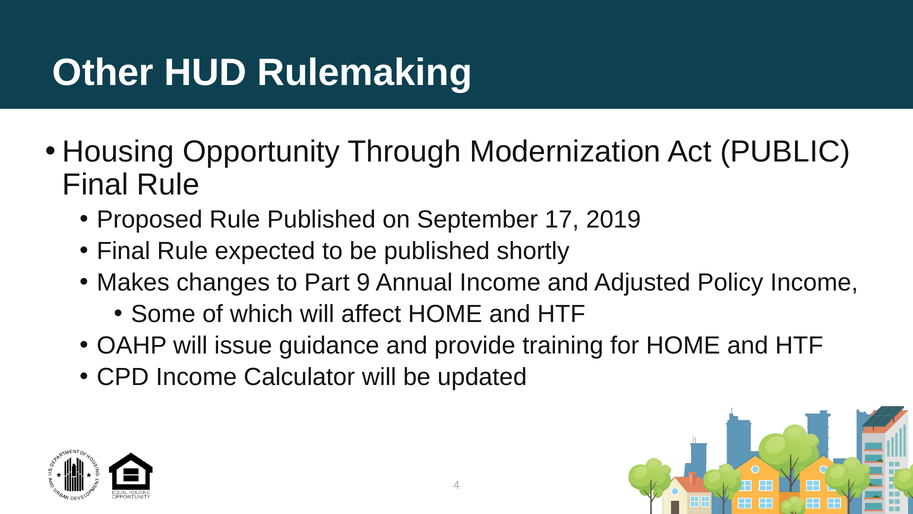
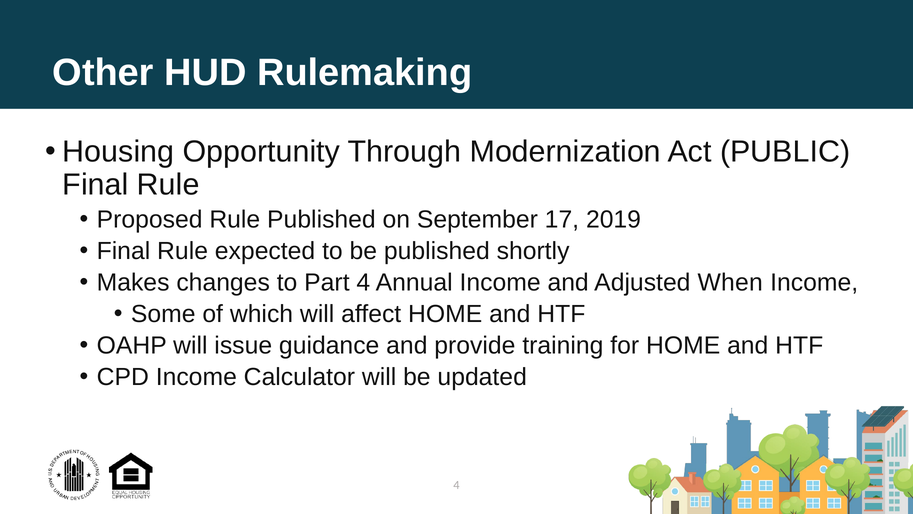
Part 9: 9 -> 4
Policy: Policy -> When
